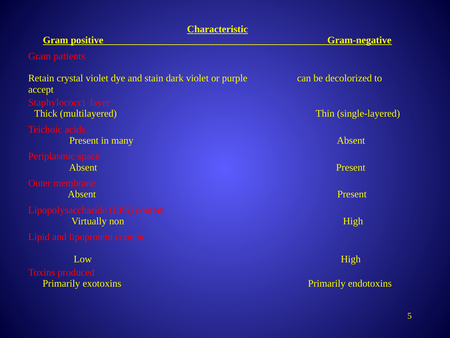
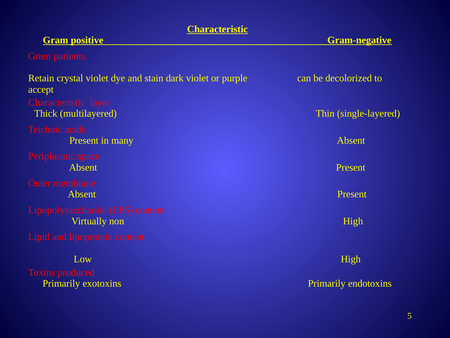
Staphylococci at (57, 102): Staphylococci -> Characteristic
